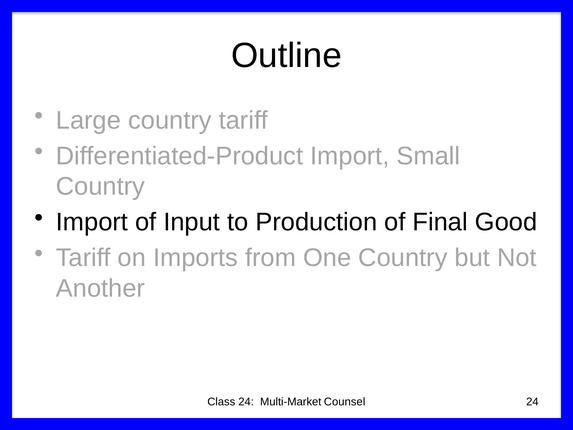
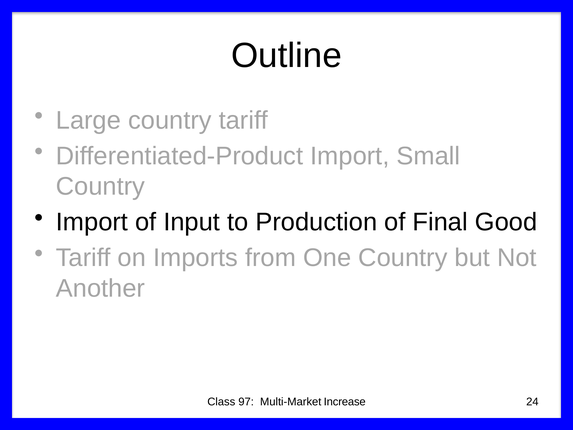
Class 24: 24 -> 97
Counsel: Counsel -> Increase
